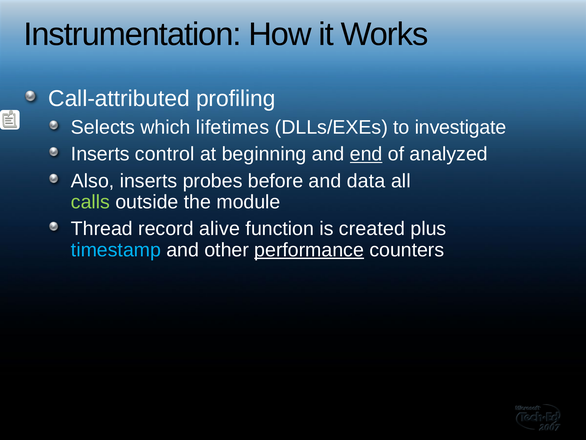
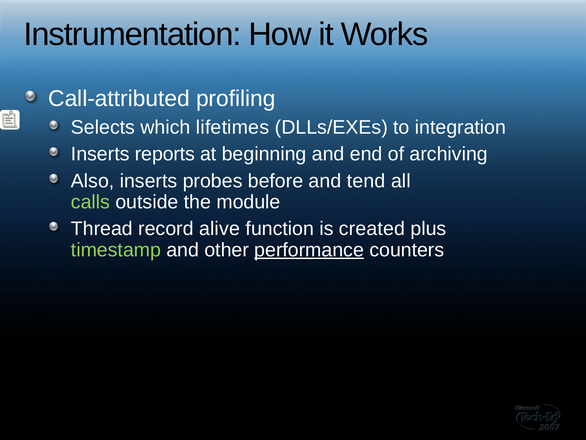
investigate: investigate -> integration
control: control -> reports
end underline: present -> none
analyzed: analyzed -> archiving
data: data -> tend
timestamp colour: light blue -> light green
